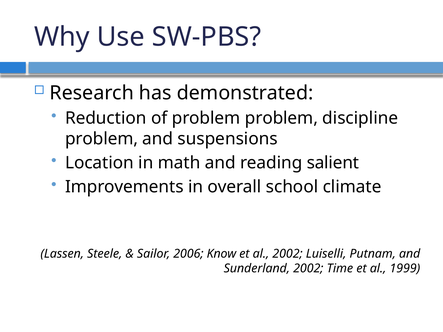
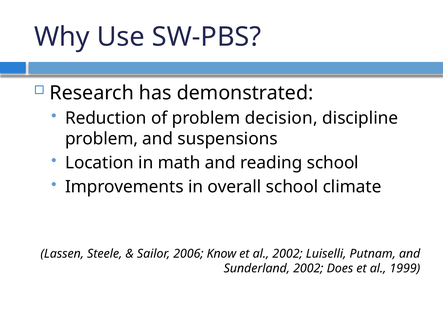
problem problem: problem -> decision
reading salient: salient -> school
Time: Time -> Does
